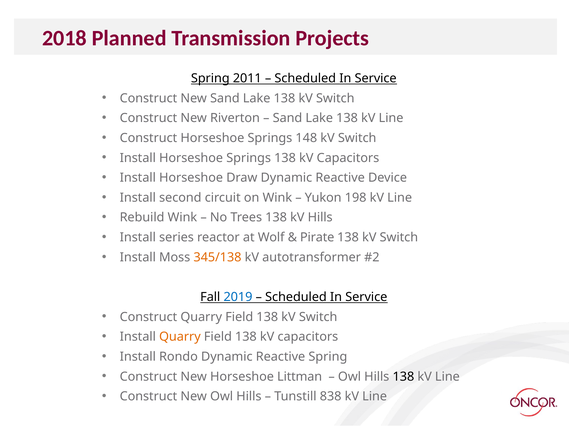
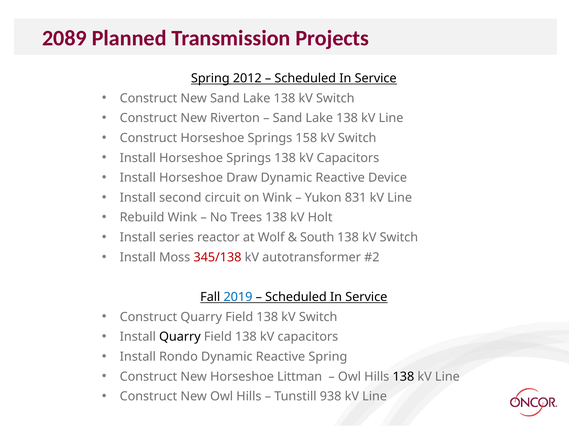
2018: 2018 -> 2089
2011: 2011 -> 2012
148: 148 -> 158
198: 198 -> 831
kV Hills: Hills -> Holt
Pirate: Pirate -> South
345/138 colour: orange -> red
Quarry at (180, 337) colour: orange -> black
838: 838 -> 938
